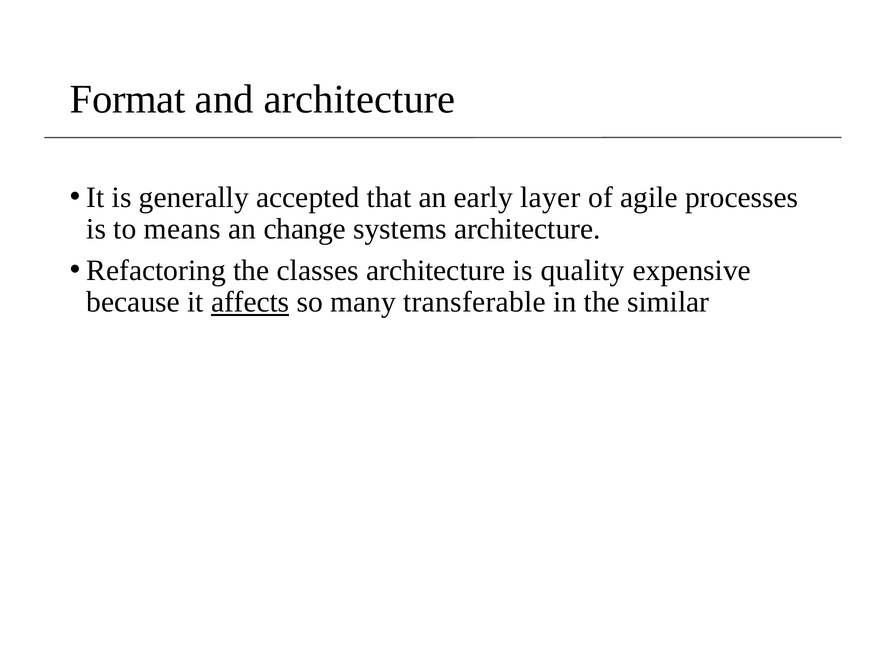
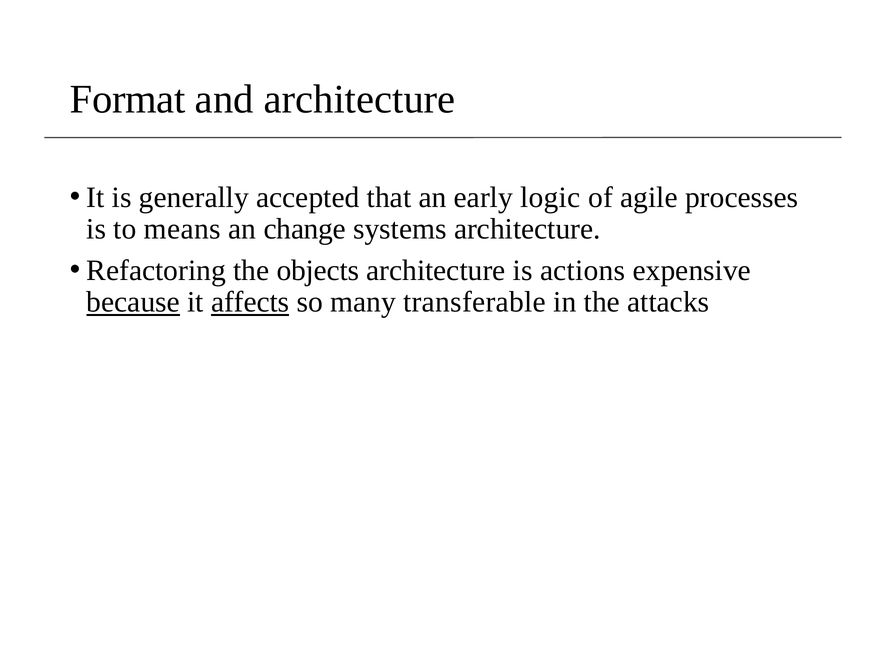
layer: layer -> logic
classes: classes -> objects
quality: quality -> actions
because underline: none -> present
similar: similar -> attacks
